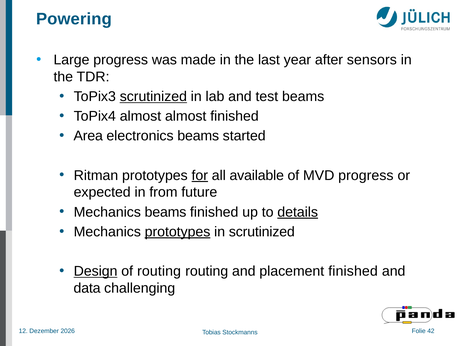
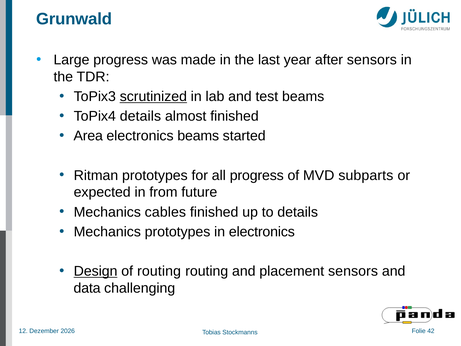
Powering: Powering -> Grunwald
ToPix4 almost: almost -> details
for underline: present -> none
all available: available -> progress
MVD progress: progress -> subparts
Mechanics beams: beams -> cables
details at (298, 212) underline: present -> none
prototypes at (178, 232) underline: present -> none
in scrutinized: scrutinized -> electronics
placement finished: finished -> sensors
